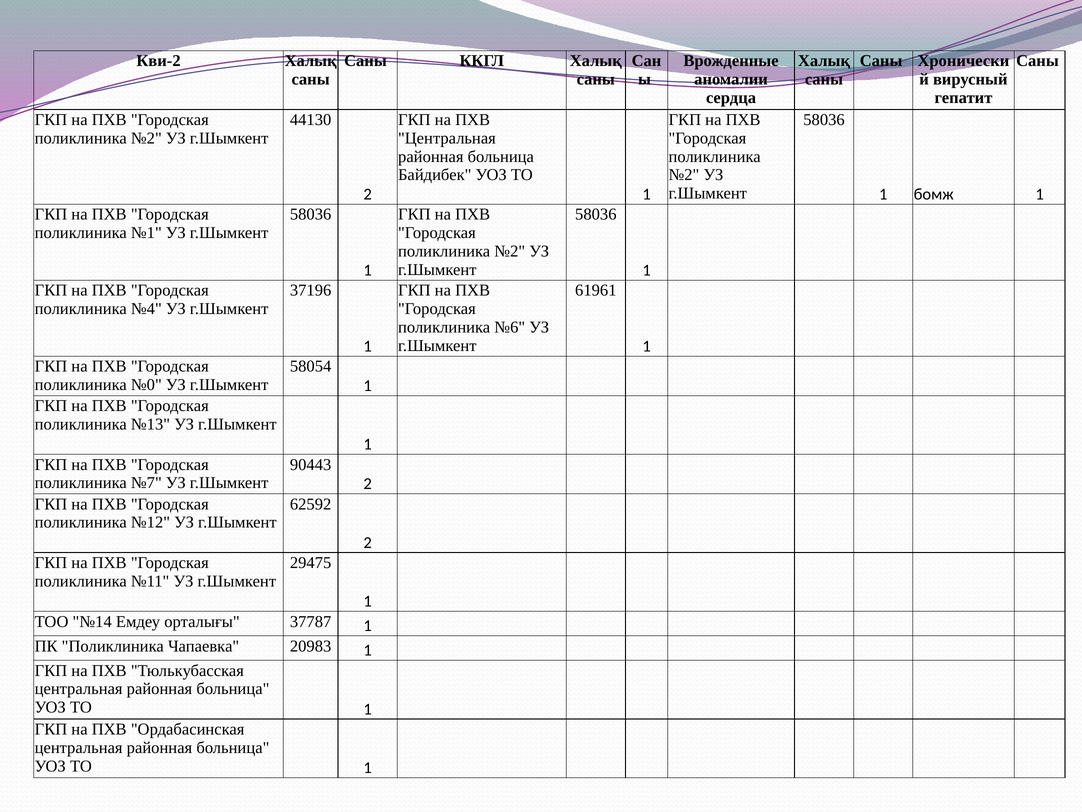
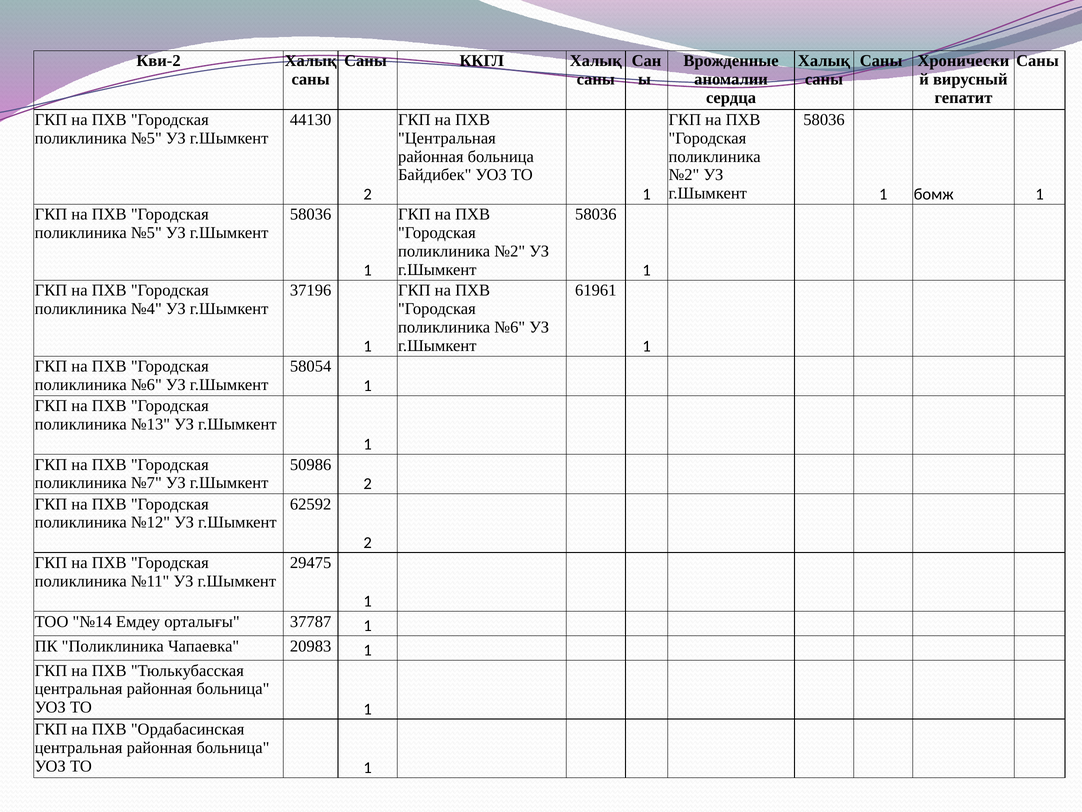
№2 at (146, 138): №2 -> №5
№1 at (146, 233): №1 -> №5
№0 at (146, 385): №0 -> №6
90443: 90443 -> 50986
